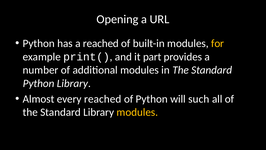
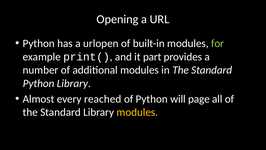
a reached: reached -> urlopen
for colour: yellow -> light green
such: such -> page
